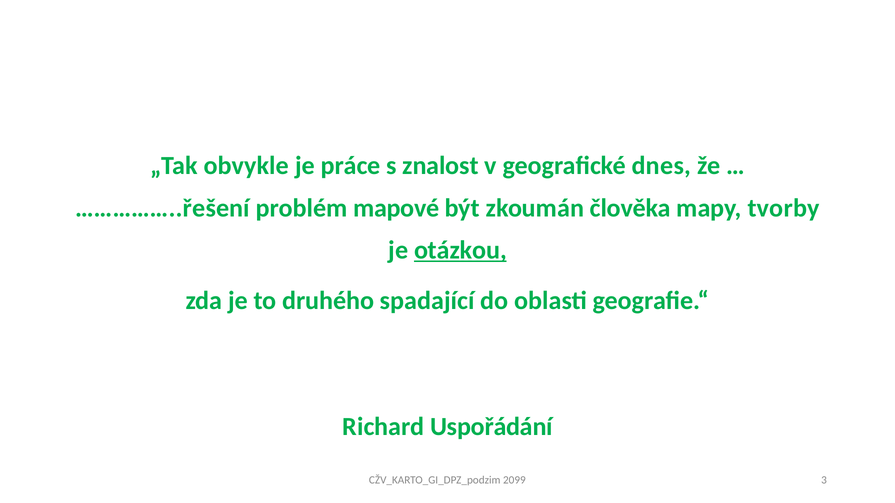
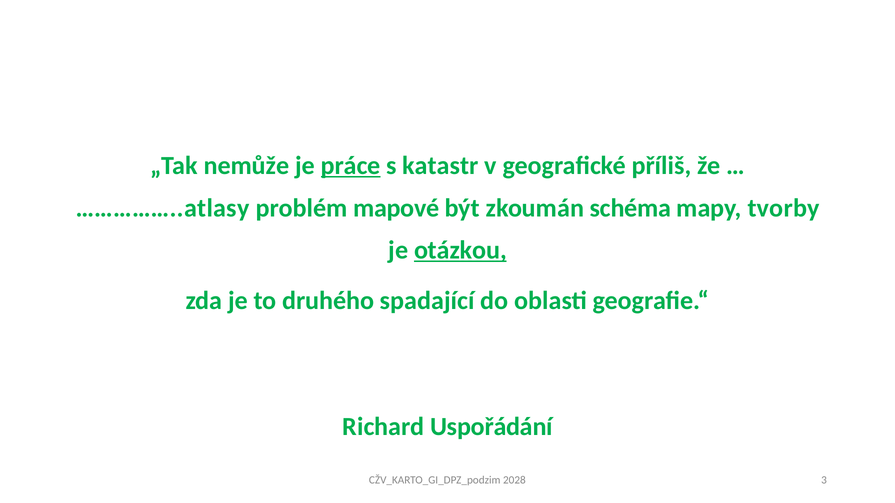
obvykle: obvykle -> nemůže
práce underline: none -> present
znalost: znalost -> katastr
dnes: dnes -> příliš
……………..řešení: ……………..řešení -> ……………..atlasy
člověka: člověka -> schéma
2099: 2099 -> 2028
